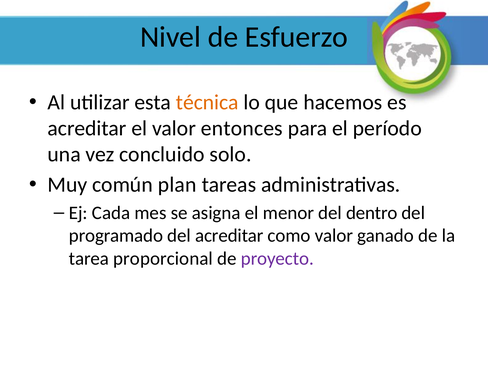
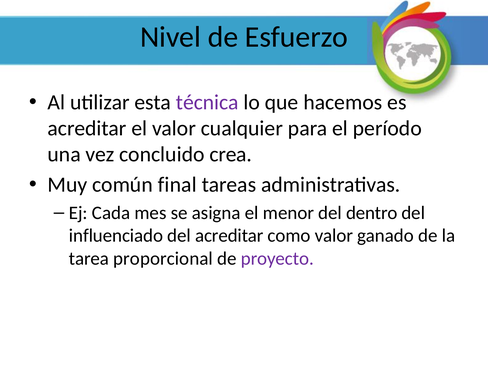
técnica colour: orange -> purple
entonces: entonces -> cualquier
solo: solo -> crea
plan: plan -> final
programado: programado -> influenciado
